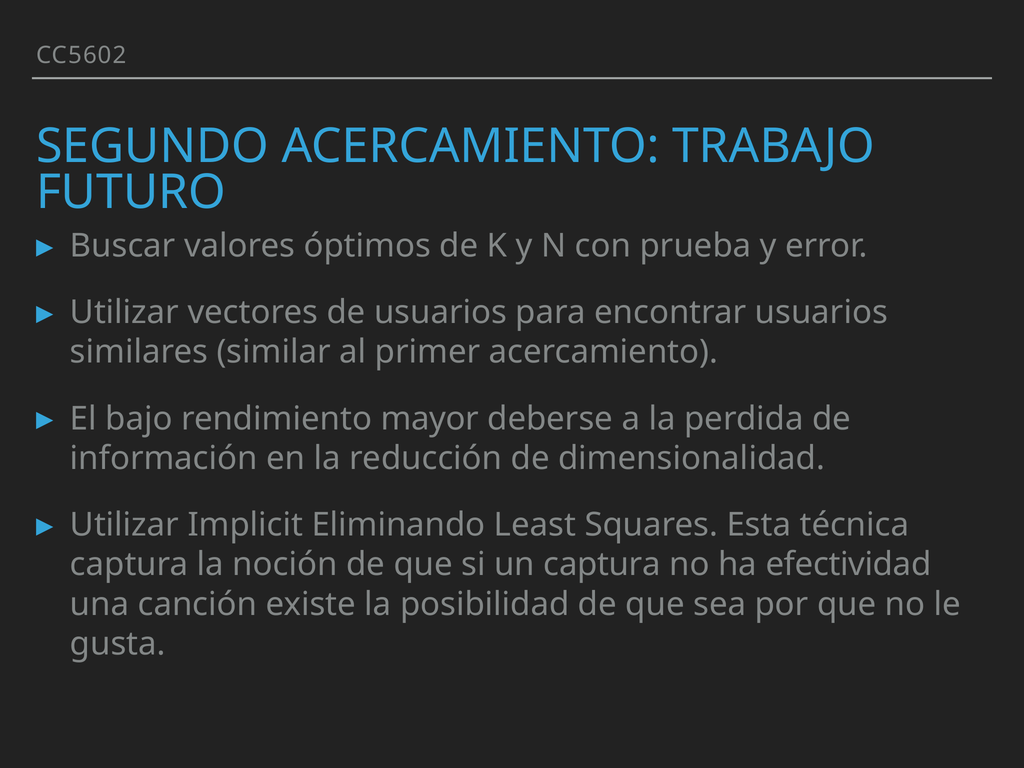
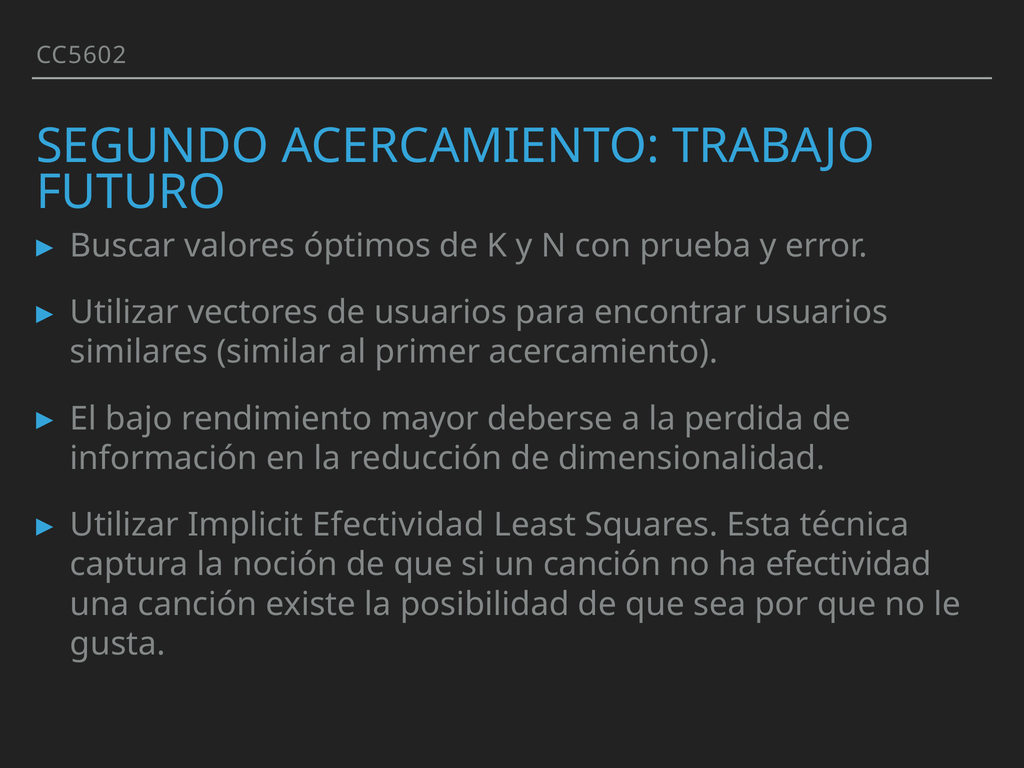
Implicit Eliminando: Eliminando -> Efectividad
un captura: captura -> canción
